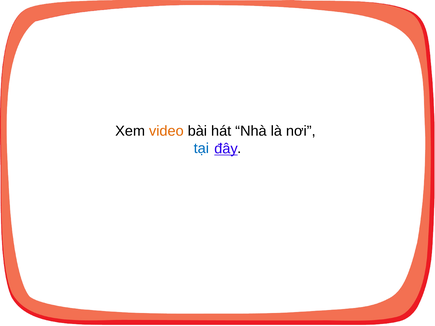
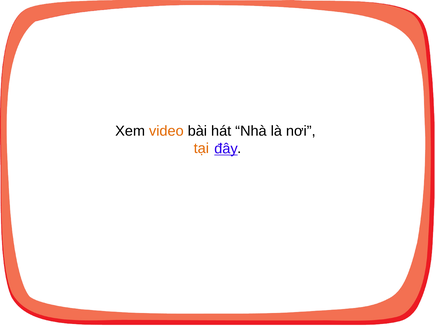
tại colour: blue -> orange
